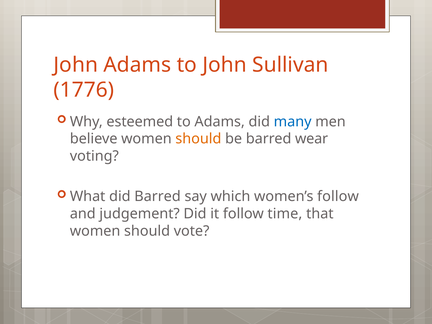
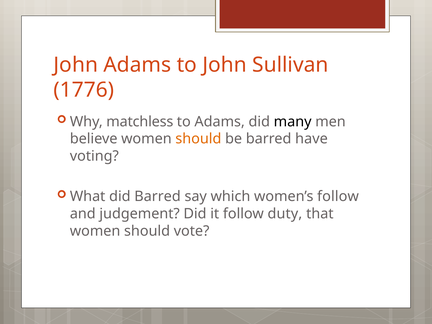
esteemed: esteemed -> matchless
many colour: blue -> black
wear: wear -> have
time: time -> duty
